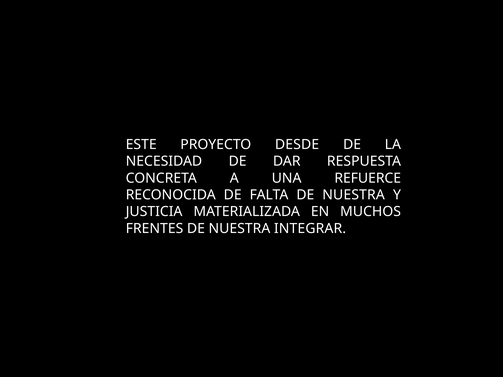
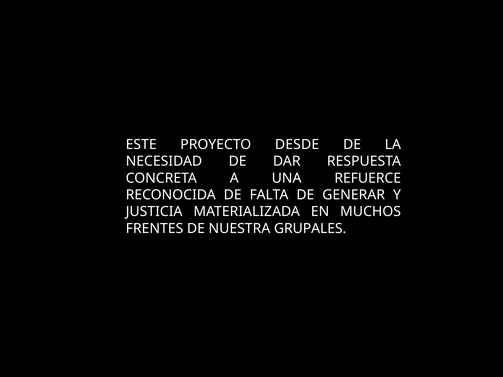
FALTA DE NUESTRA: NUESTRA -> GENERAR
INTEGRAR: INTEGRAR -> GRUPALES
